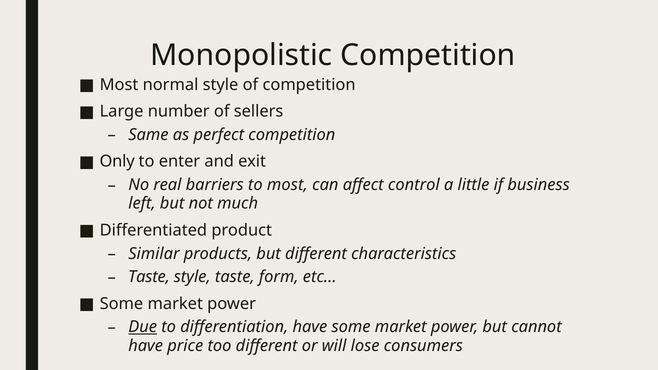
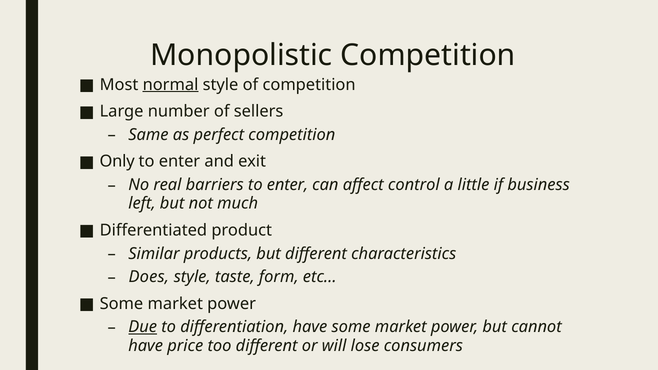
normal underline: none -> present
barriers to most: most -> enter
Taste at (149, 277): Taste -> Does
